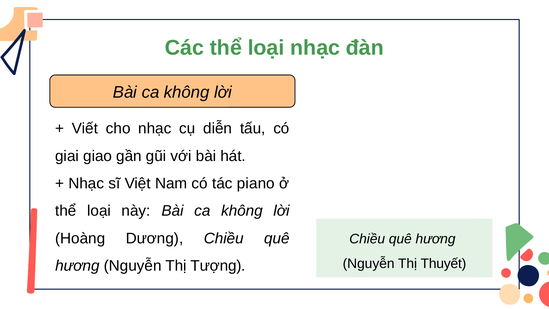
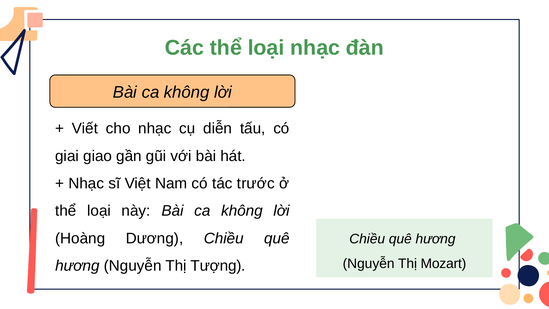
piano: piano -> trước
Thuyết: Thuyết -> Mozart
